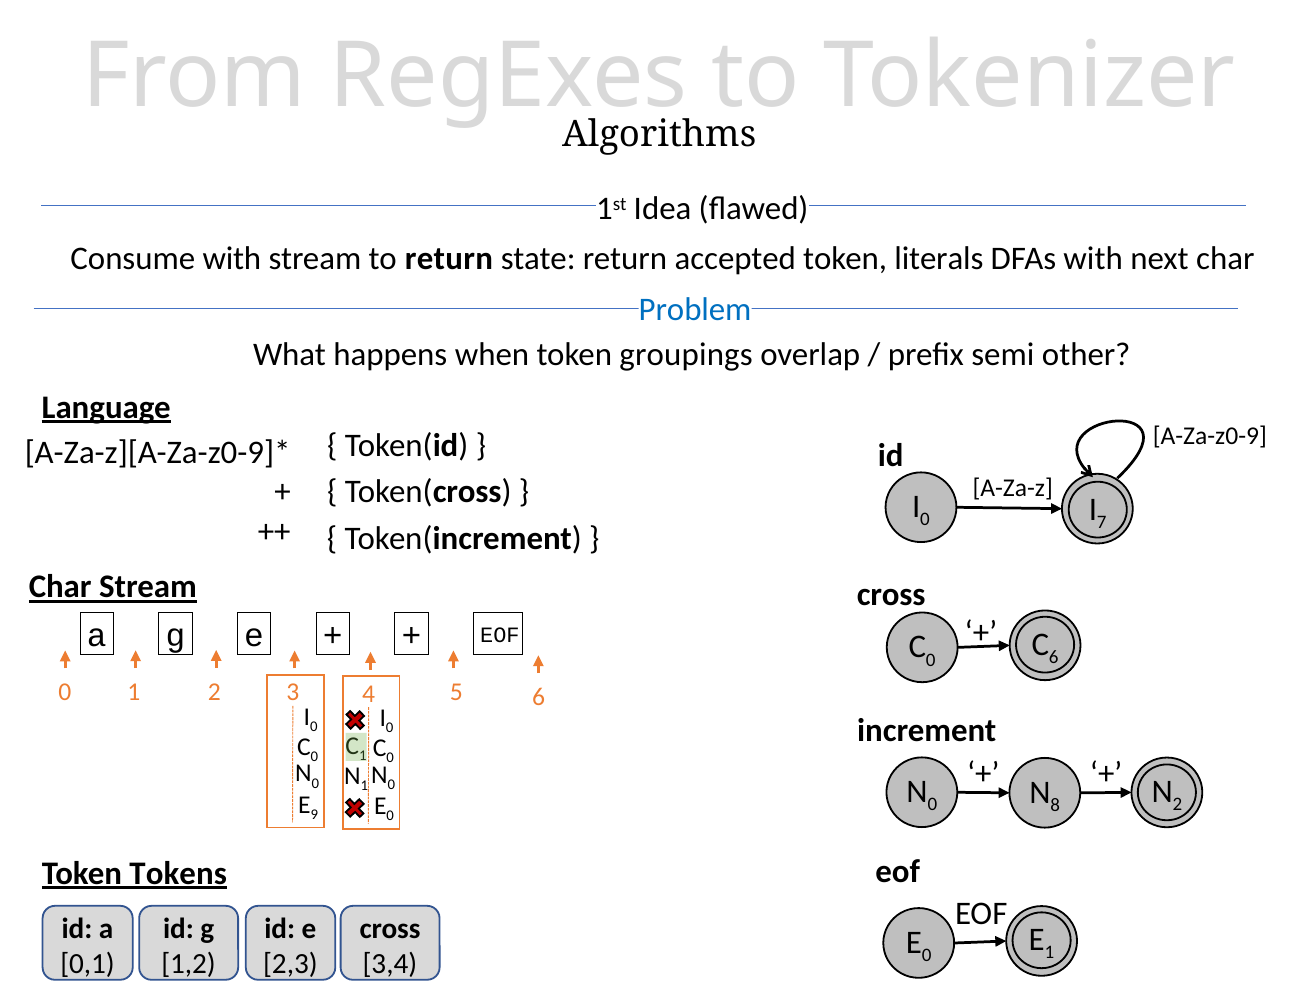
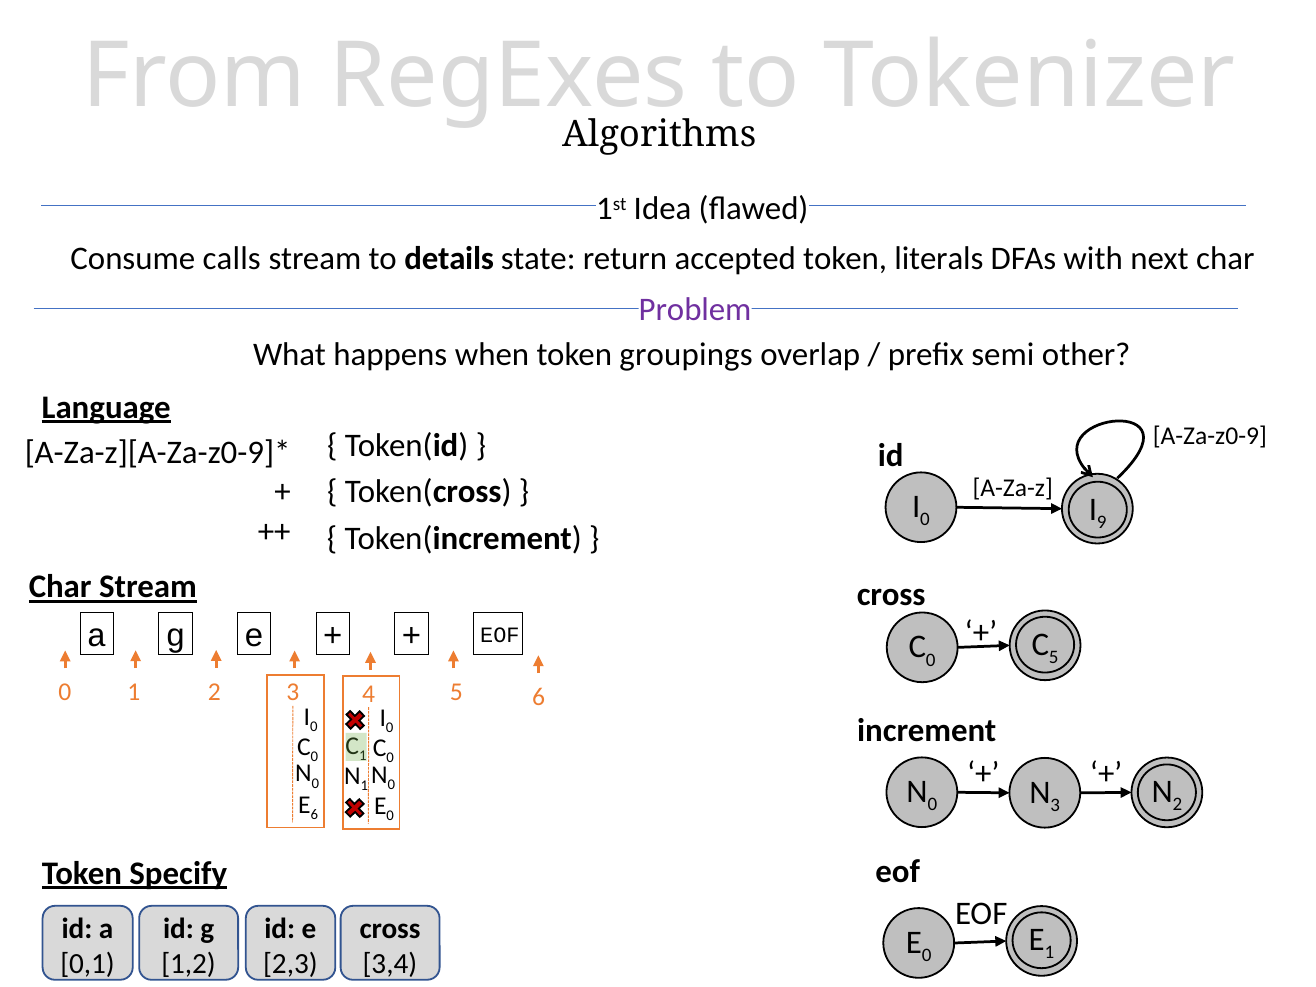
Consume with: with -> calls
to return: return -> details
Problem colour: blue -> purple
7: 7 -> 9
6 at (1054, 657): 6 -> 5
8 at (1055, 805): 8 -> 3
E 9: 9 -> 6
Tokens: Tokens -> Specify
